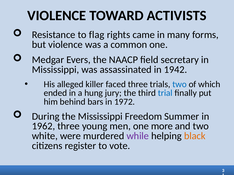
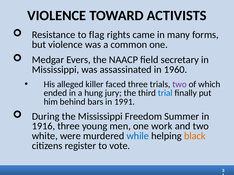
1942: 1942 -> 1960
two at (180, 85) colour: blue -> purple
1972: 1972 -> 1991
1962: 1962 -> 1916
more: more -> work
while colour: purple -> blue
